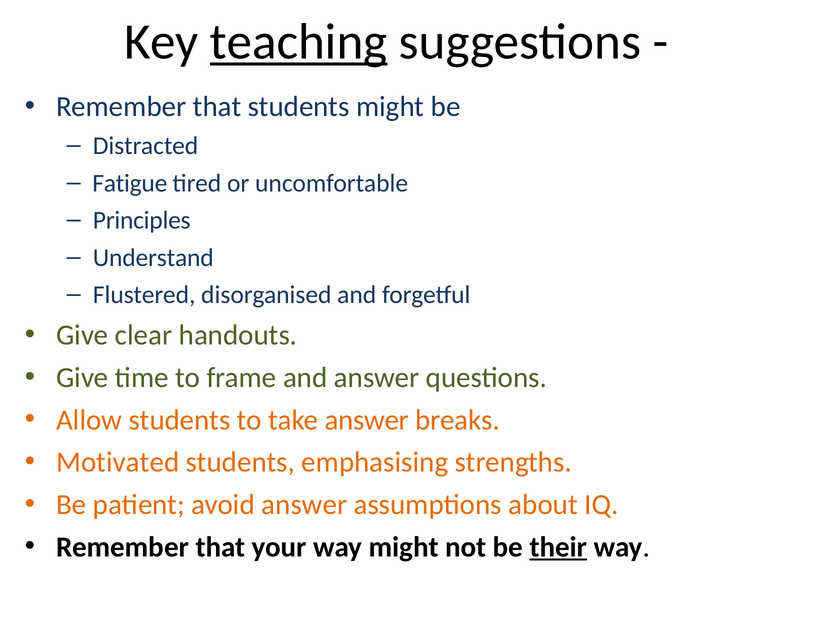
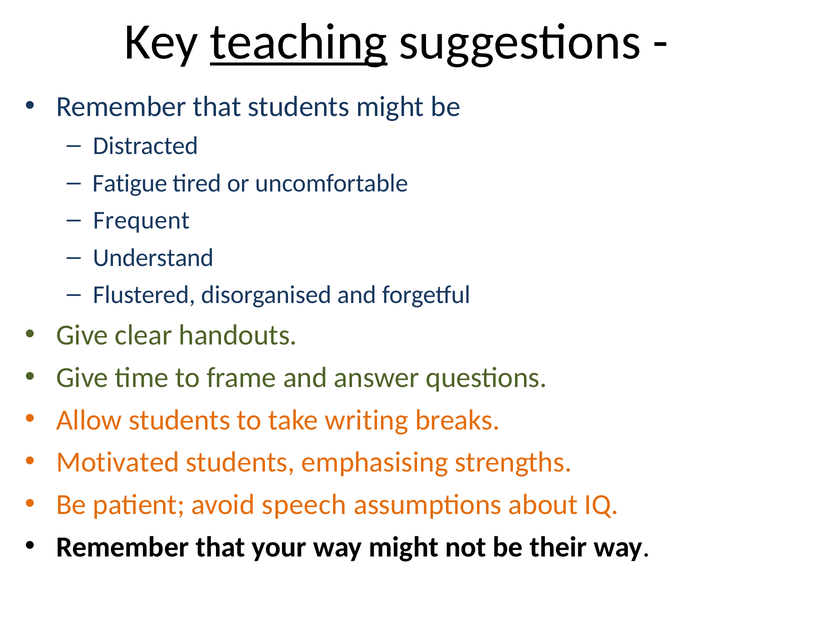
Principles: Principles -> Frequent
take answer: answer -> writing
avoid answer: answer -> speech
their underline: present -> none
